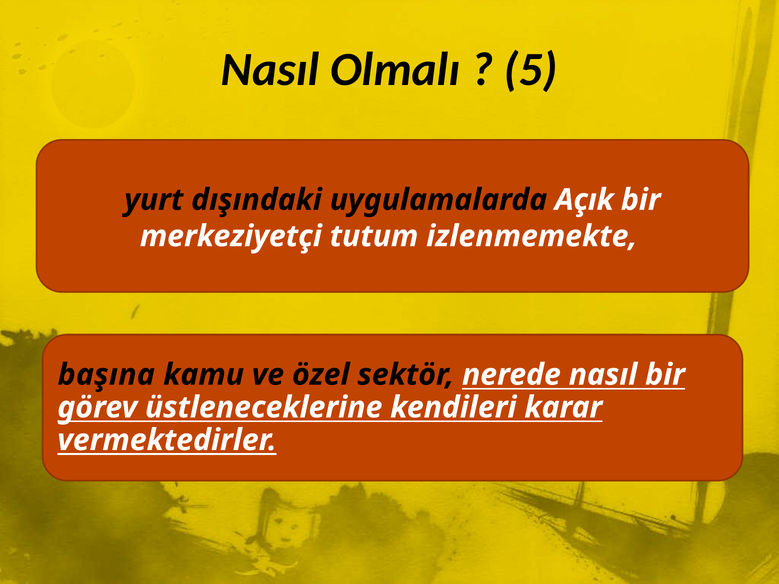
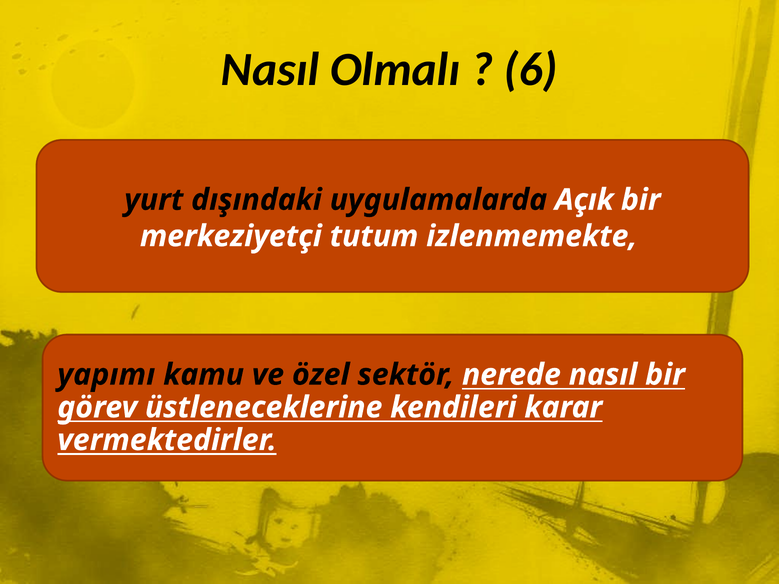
5: 5 -> 6
başına: başına -> yapımı
